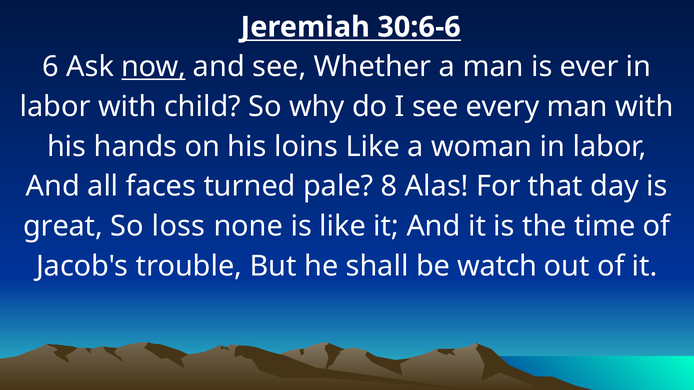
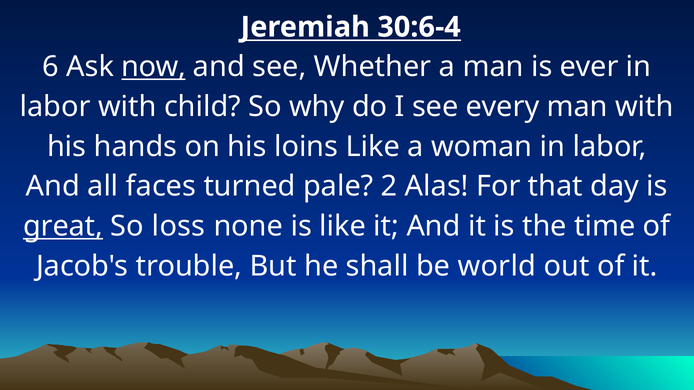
30:6-6: 30:6-6 -> 30:6-4
8: 8 -> 2
great underline: none -> present
watch: watch -> world
